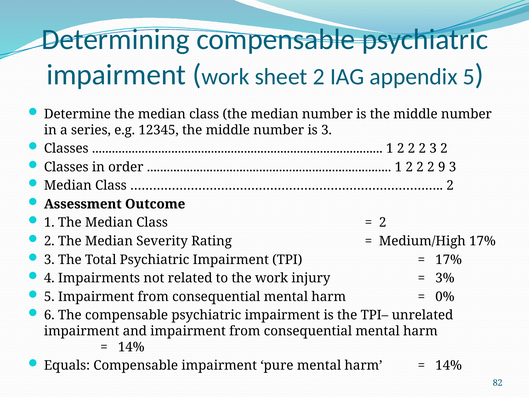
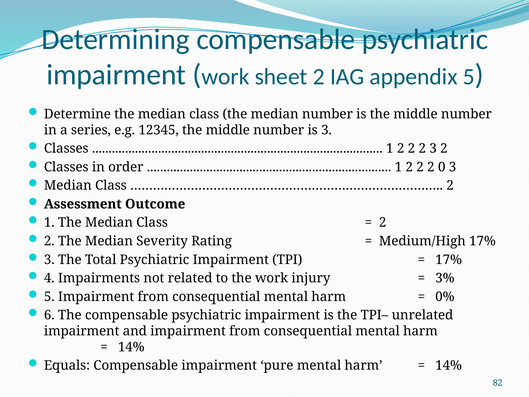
9: 9 -> 0
